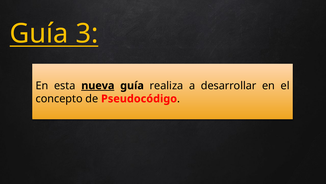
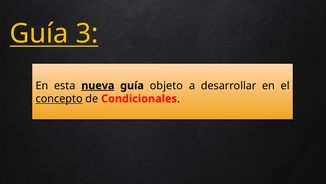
realiza: realiza -> objeto
concepto underline: none -> present
Pseudocódigo: Pseudocódigo -> Condicionales
